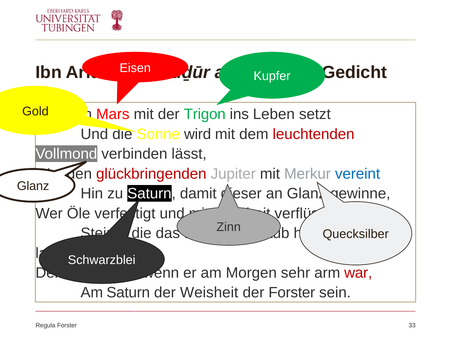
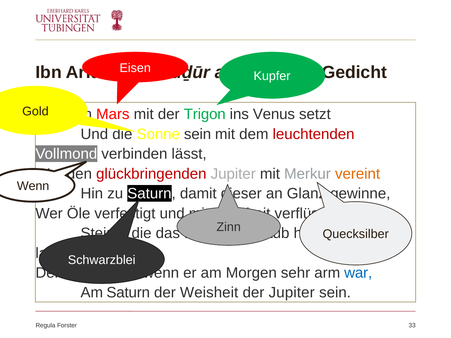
ins Leben: Leben -> Venus
Sonne wird: wird -> sein
vereint colour: blue -> orange
Glanz at (33, 186): Glanz -> Wenn
war colour: red -> blue
der Forster: Forster -> Jupiter
